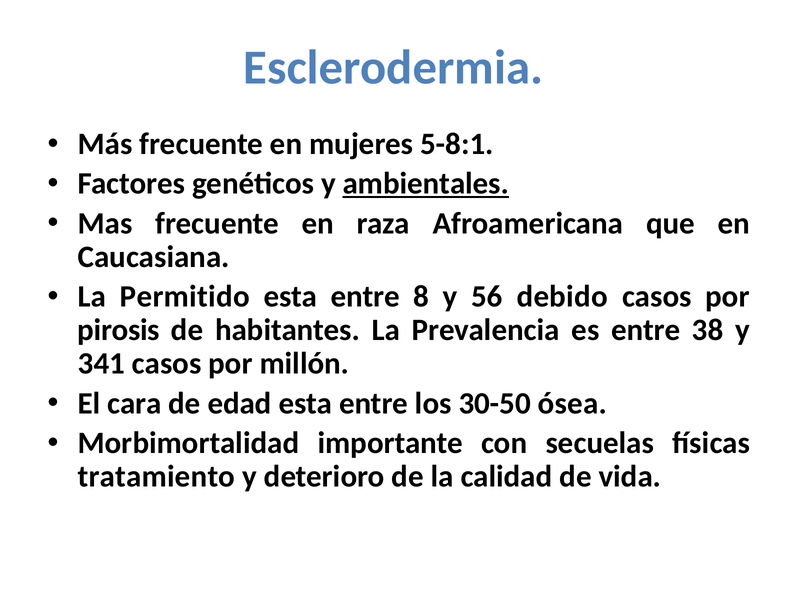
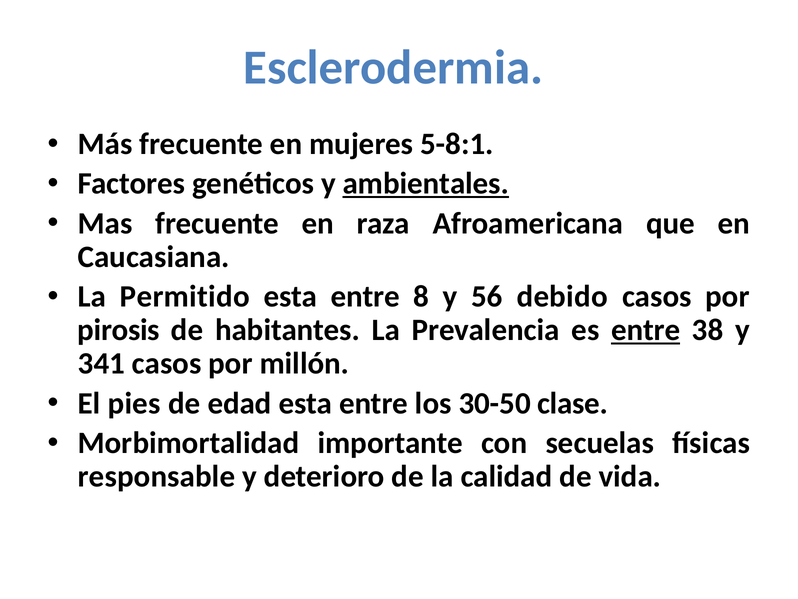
entre at (646, 330) underline: none -> present
cara: cara -> pies
ósea: ósea -> clase
tratamiento: tratamiento -> responsable
